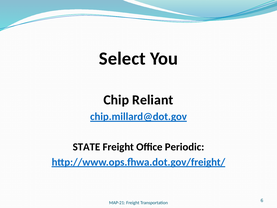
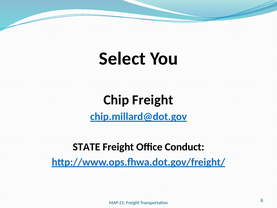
Chip Reliant: Reliant -> Freight
Periodic: Periodic -> Conduct
